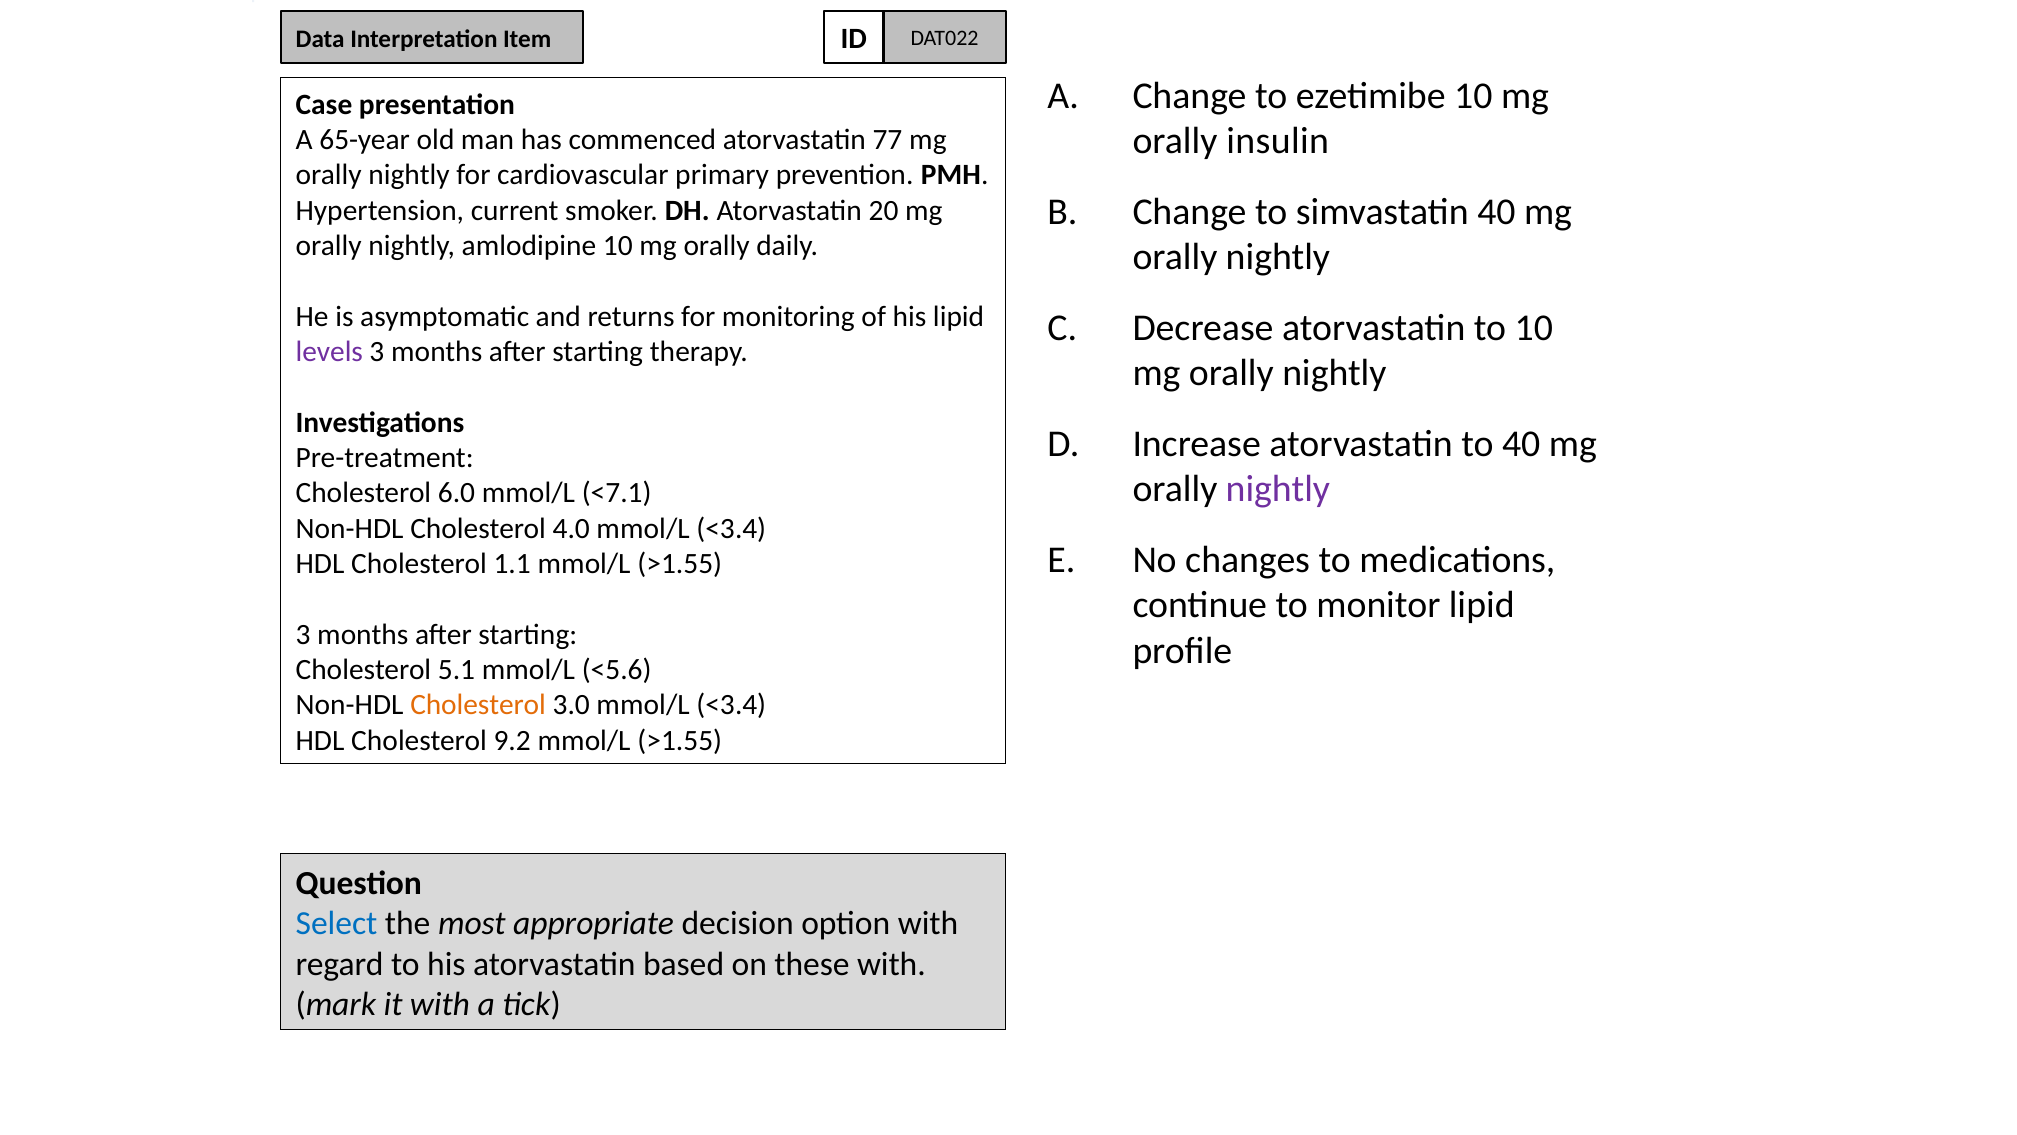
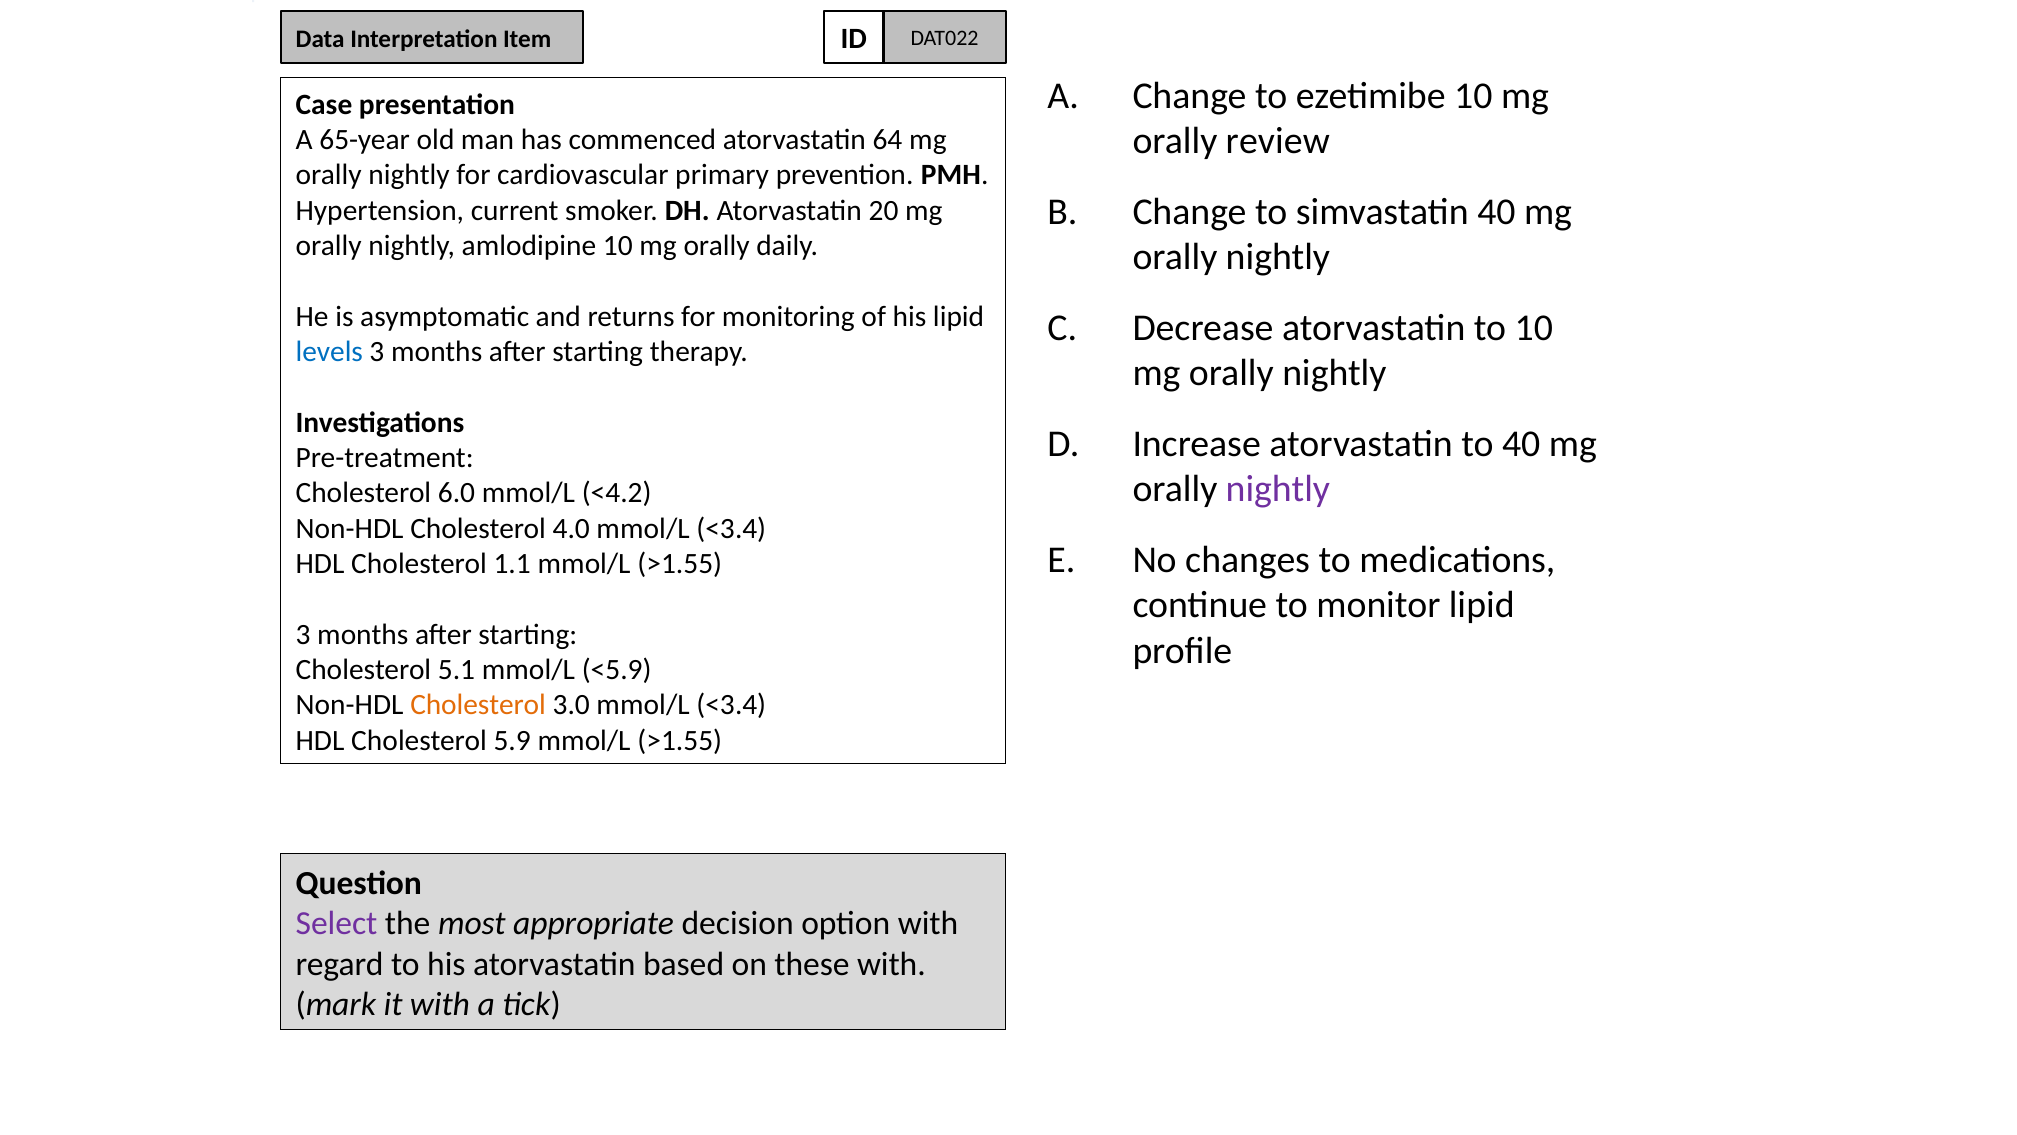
insulin: insulin -> review
77: 77 -> 64
levels colour: purple -> blue
<7.1: <7.1 -> <4.2
<5.6: <5.6 -> <5.9
9.2: 9.2 -> 5.9
Select colour: blue -> purple
